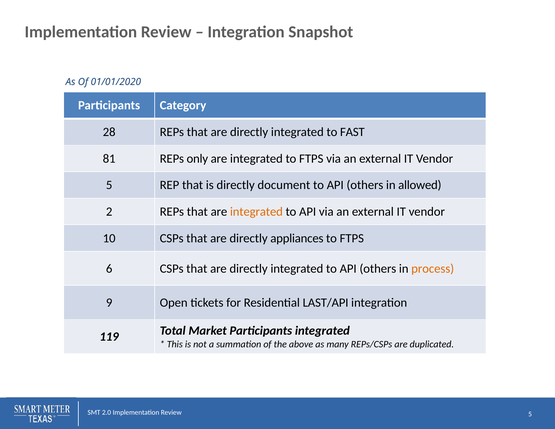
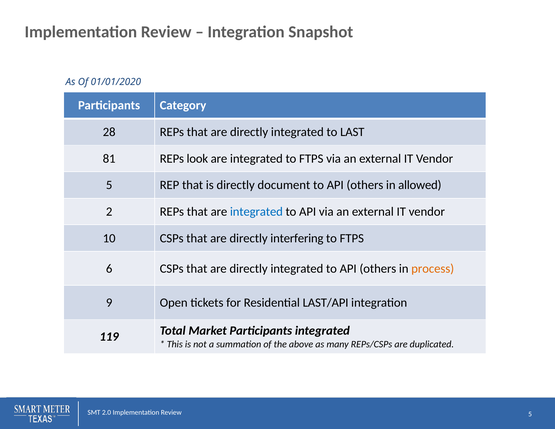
FAST: FAST -> LAST
only: only -> look
integrated at (256, 212) colour: orange -> blue
appliances: appliances -> interfering
